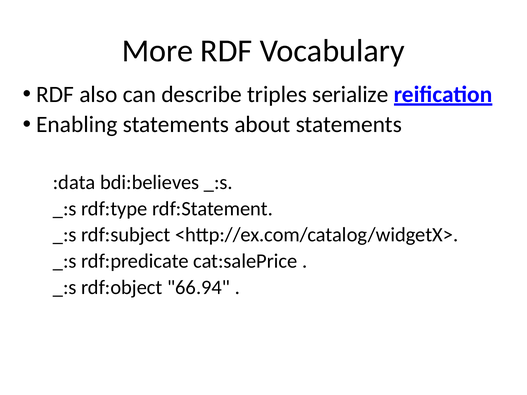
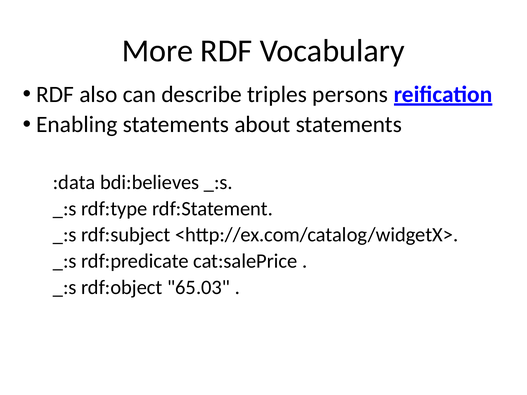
serialize: serialize -> persons
66.94: 66.94 -> 65.03
